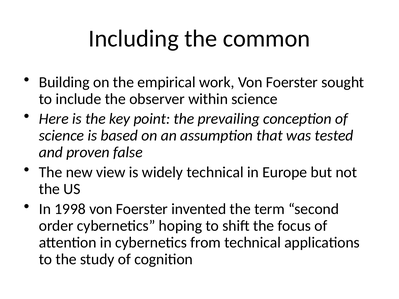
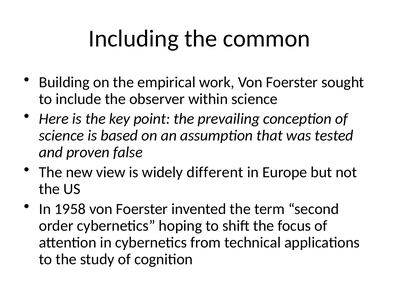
widely technical: technical -> different
1998: 1998 -> 1958
